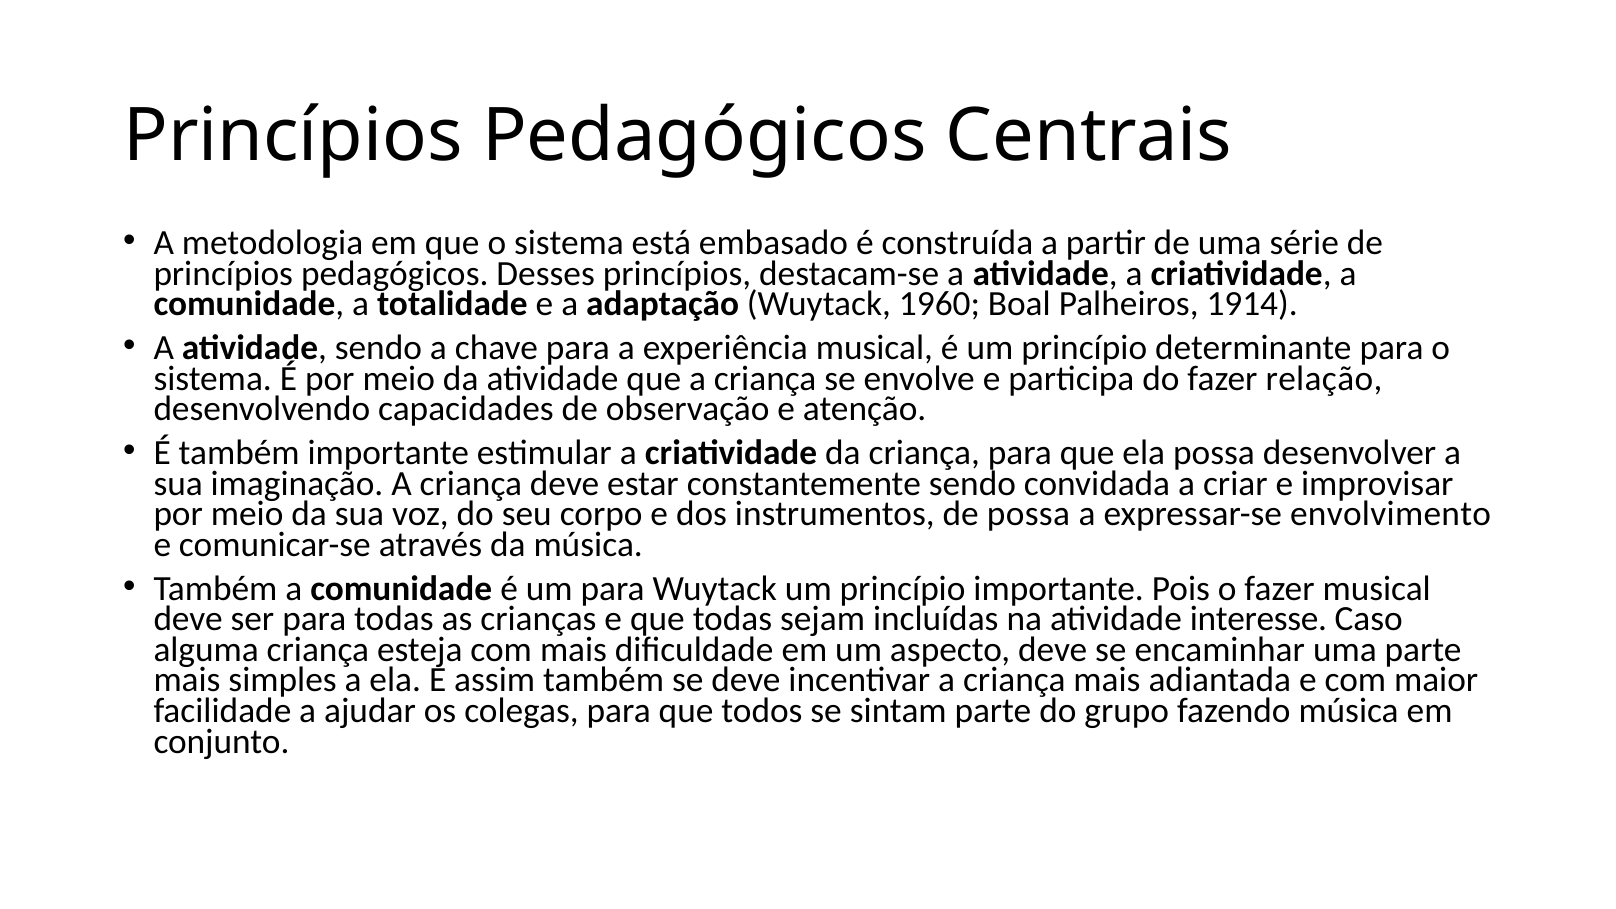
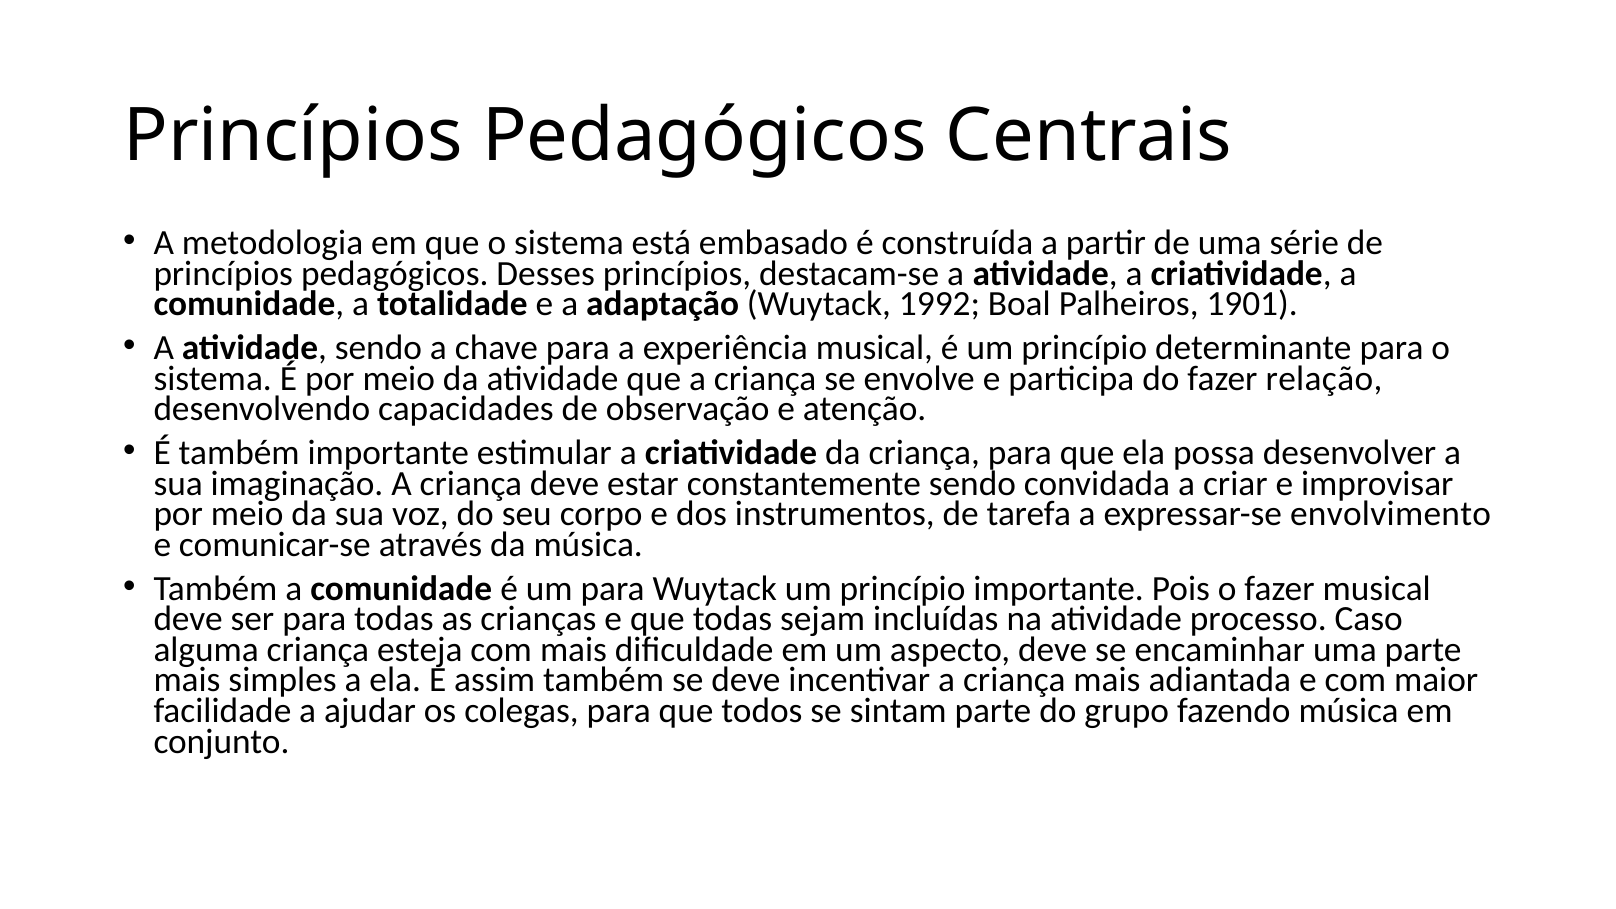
1960: 1960 -> 1992
1914: 1914 -> 1901
de possa: possa -> tarefa
interesse: interesse -> processo
